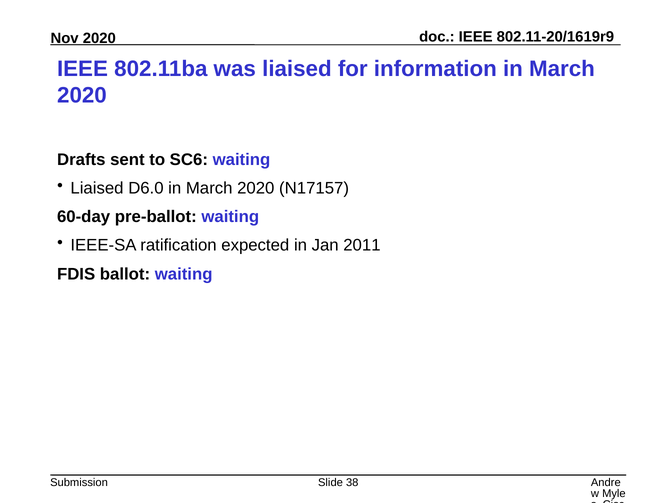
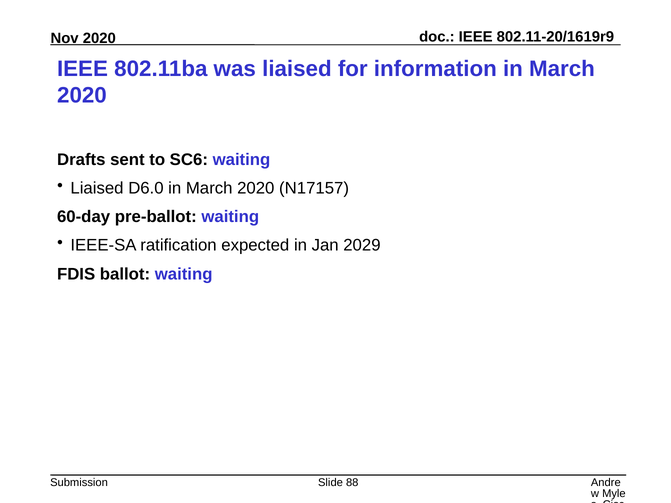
2011: 2011 -> 2029
38: 38 -> 88
